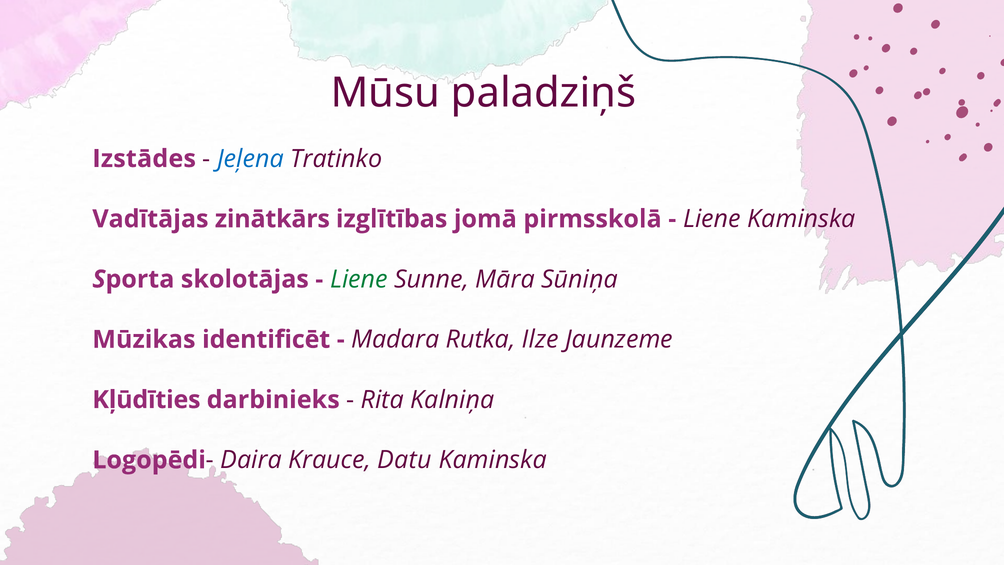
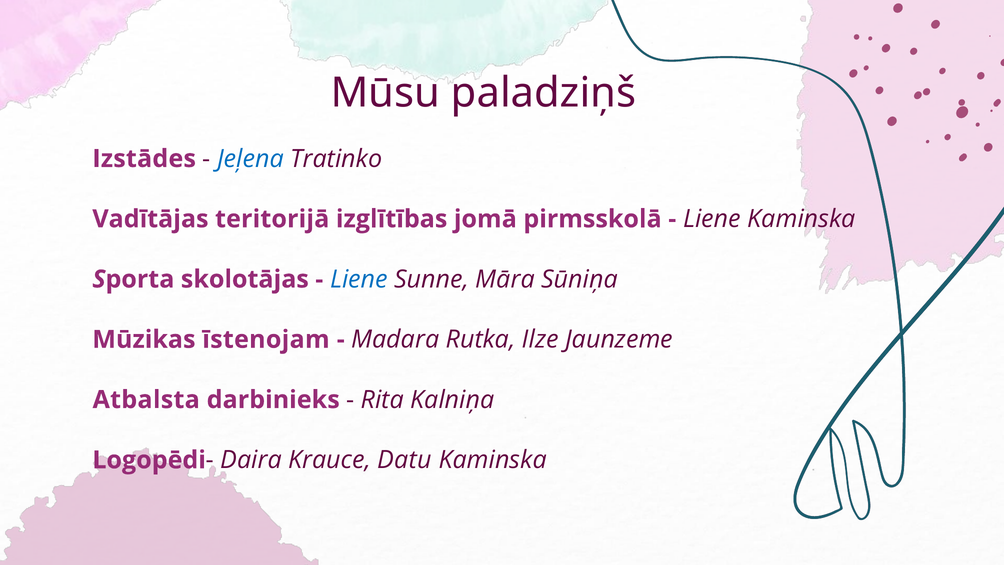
zinātkārs: zinātkārs -> teritorijā
Liene at (359, 279) colour: green -> blue
identificēt: identificēt -> īstenojam
Kļūdīties: Kļūdīties -> Atbalsta
